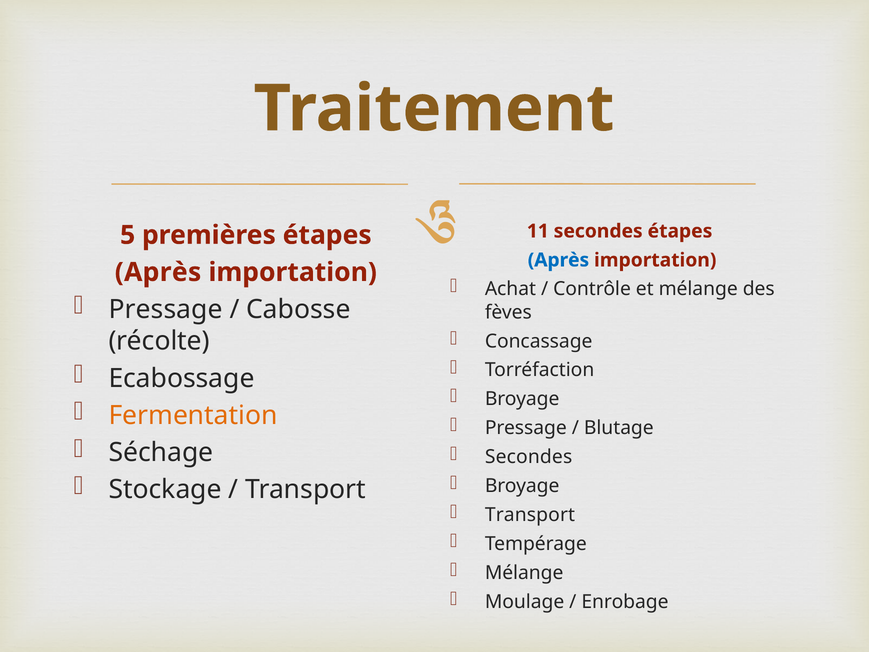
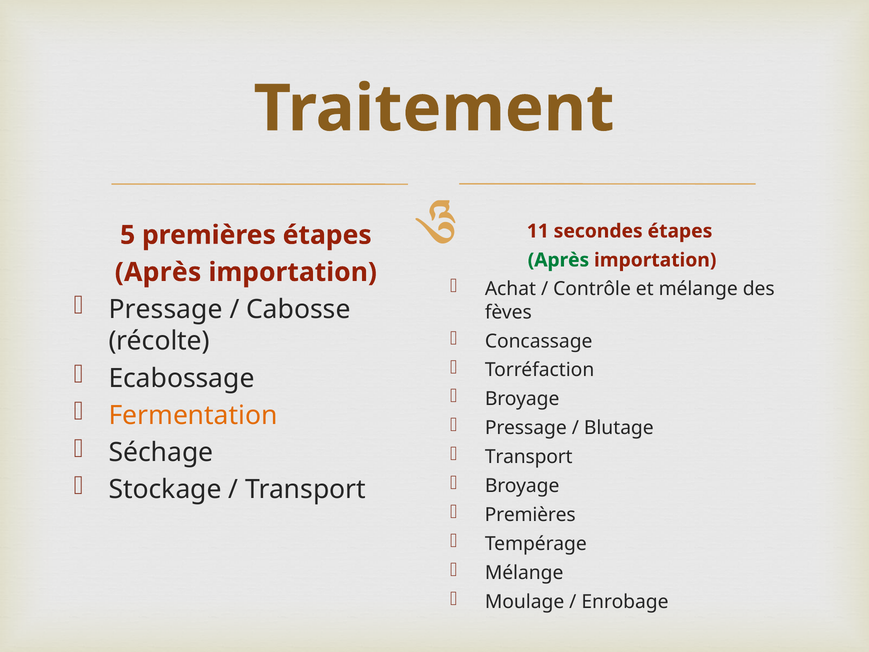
Après at (558, 260) colour: blue -> green
Secondes at (529, 457): Secondes -> Transport
Transport at (530, 515): Transport -> Premières
